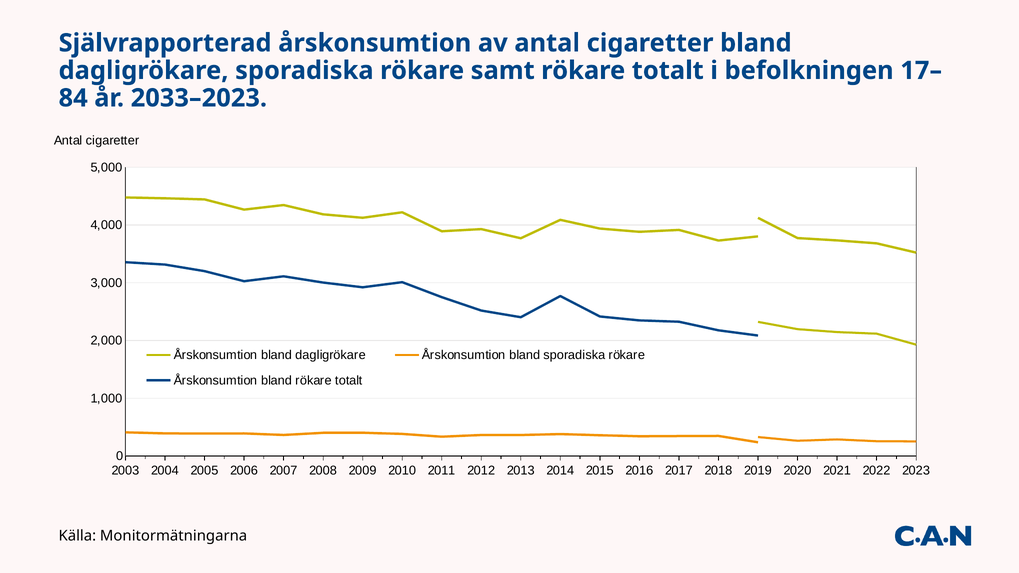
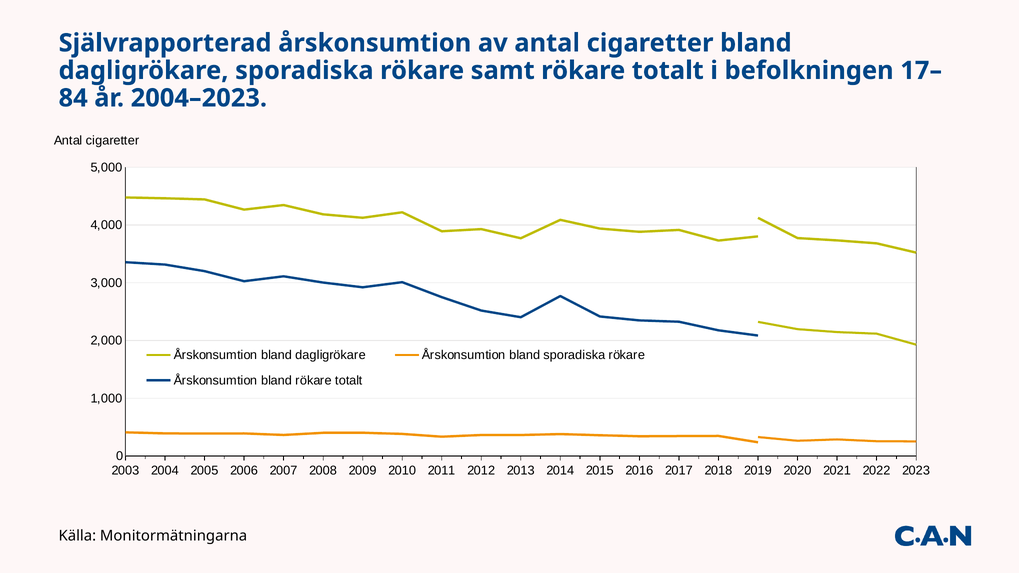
2033–2023: 2033–2023 -> 2004–2023
